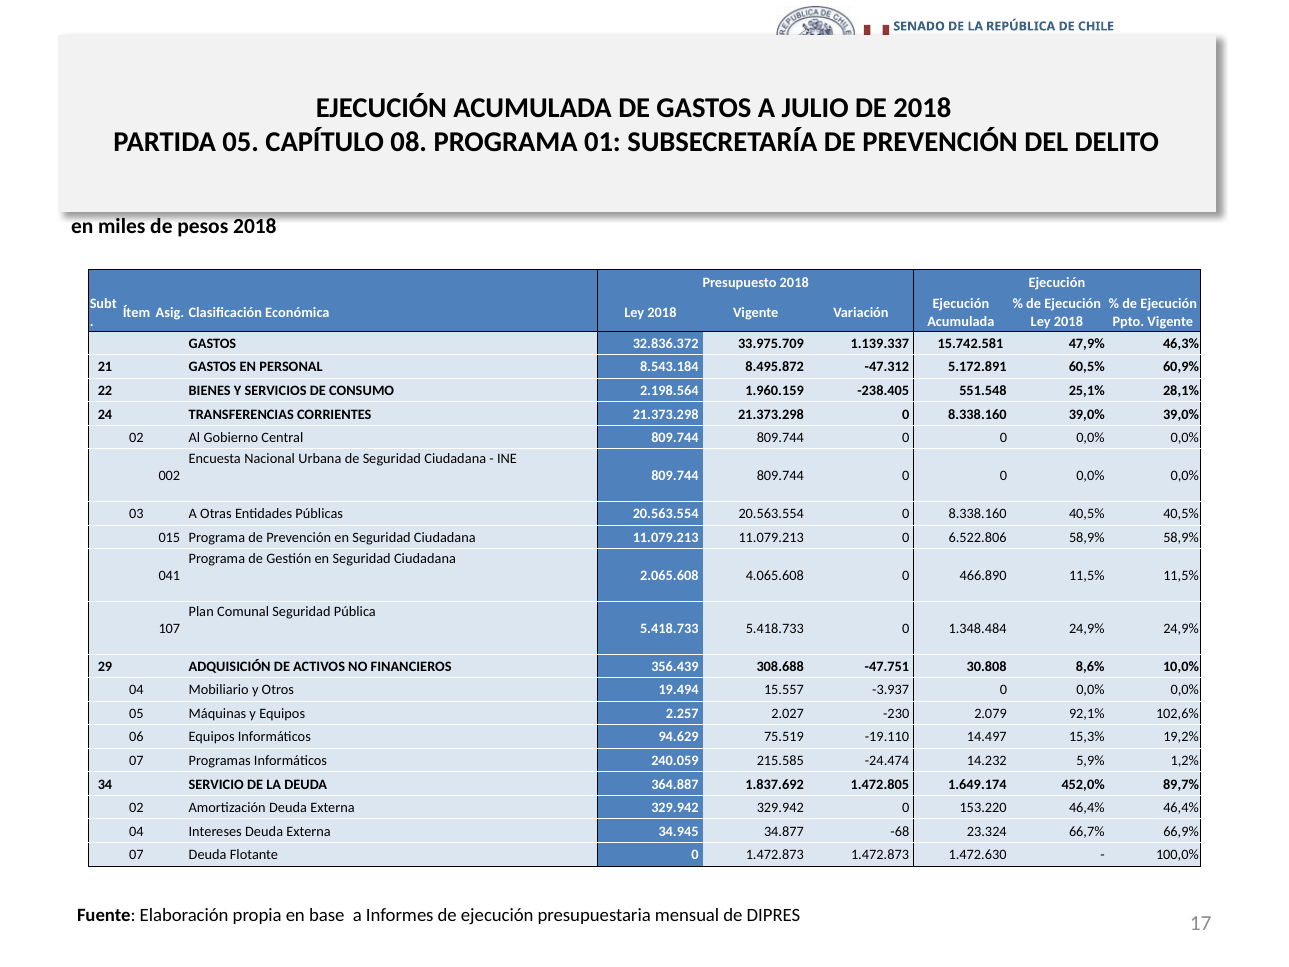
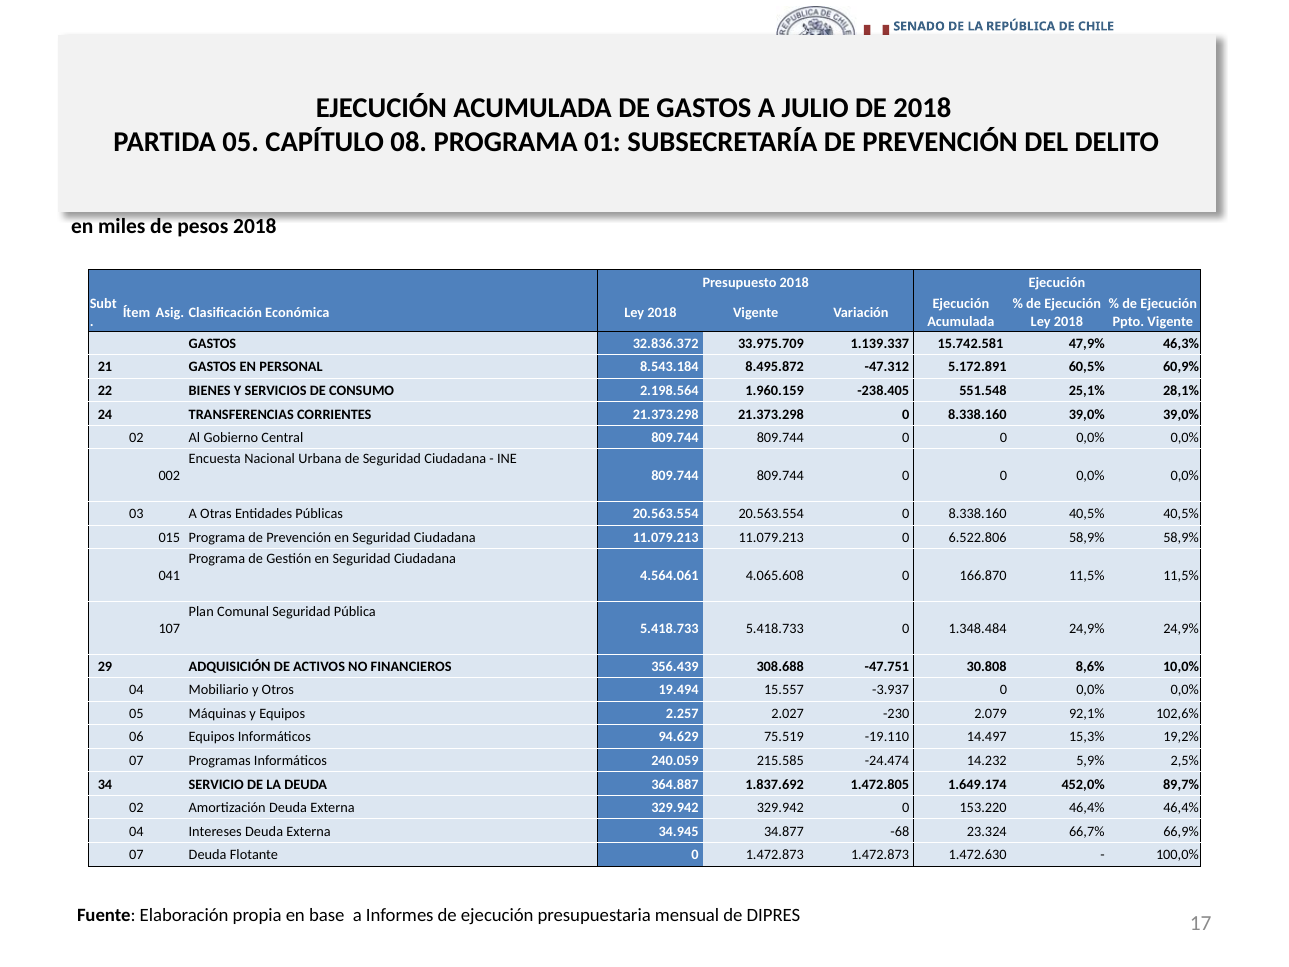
2.065.608: 2.065.608 -> 4.564.061
466.890: 466.890 -> 166.870
1,2%: 1,2% -> 2,5%
